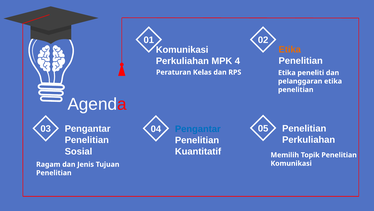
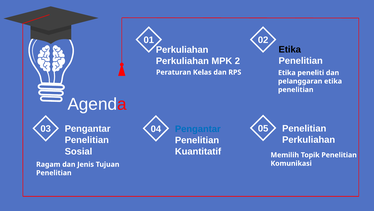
Etika at (290, 49) colour: orange -> black
Komunikasi at (182, 50): Komunikasi -> Perkuliahan
4: 4 -> 2
